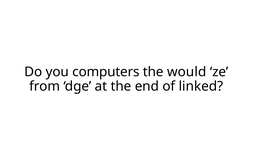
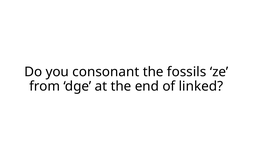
computers: computers -> consonant
would: would -> fossils
